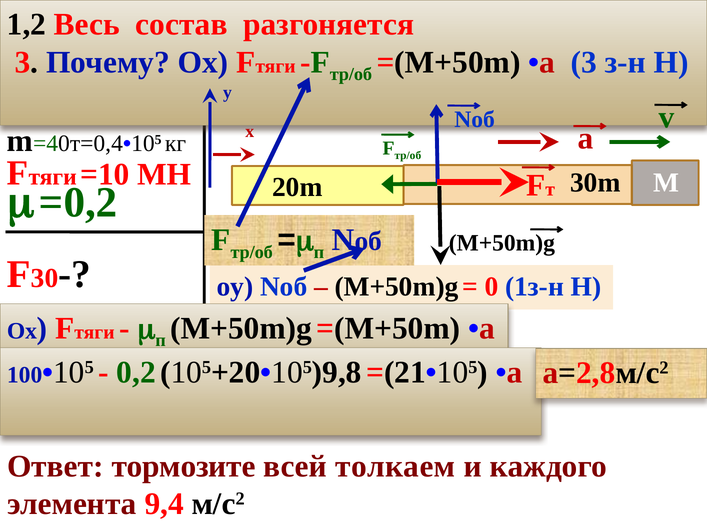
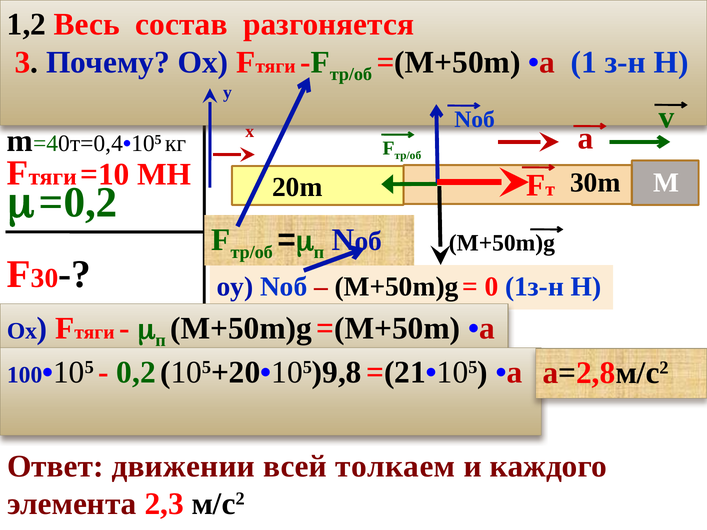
a 3: 3 -> 1
тормозите: тормозите -> движении
9,4: 9,4 -> 2,3
